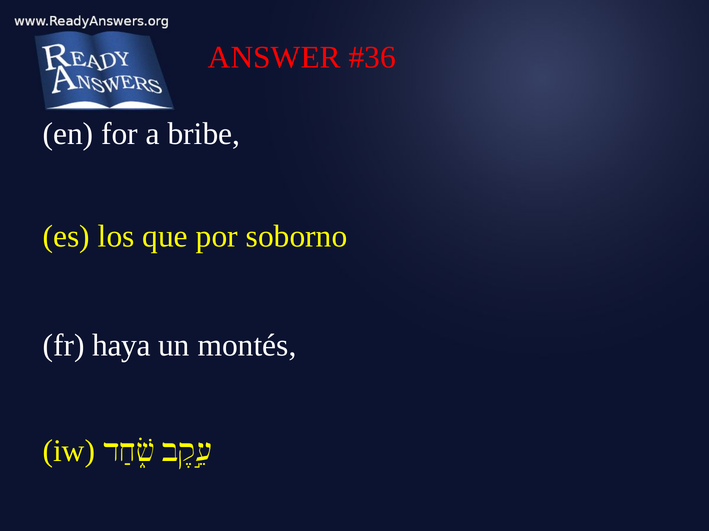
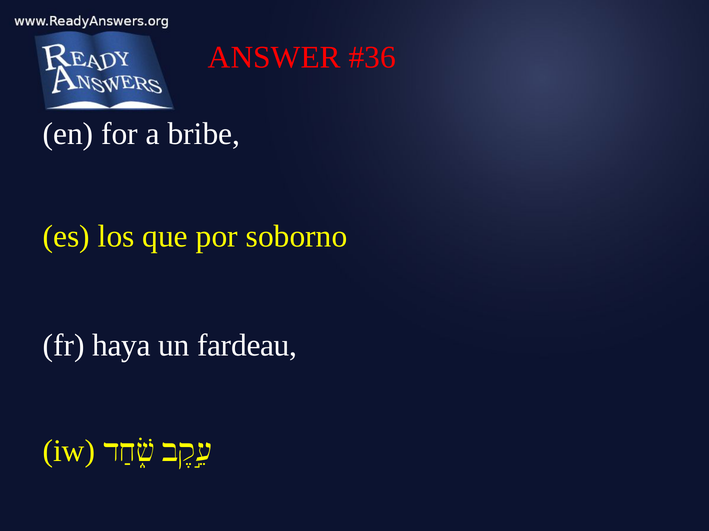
montés: montés -> fardeau
